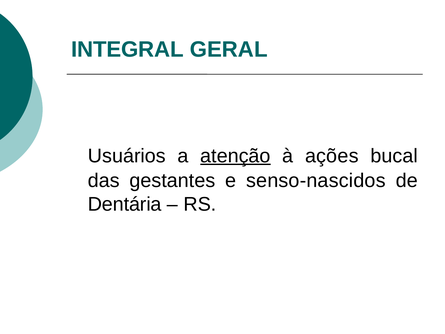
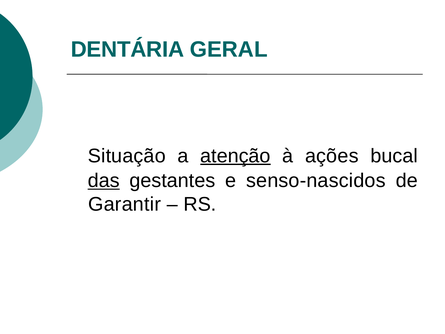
INTEGRAL: INTEGRAL -> DENTÁRIA
Usuários: Usuários -> Situação
das underline: none -> present
Dentária: Dentária -> Garantir
